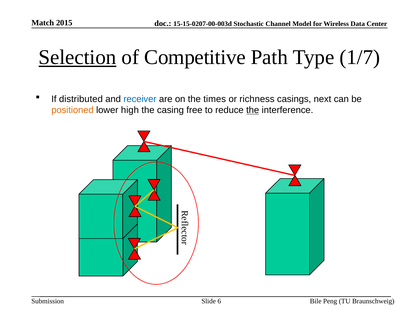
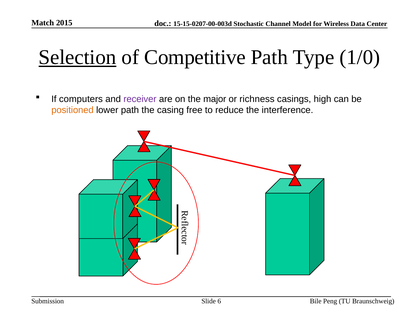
1/7: 1/7 -> 1/0
distributed: distributed -> computers
receiver colour: blue -> purple
times: times -> major
next: next -> high
lower high: high -> path
the at (253, 110) underline: present -> none
